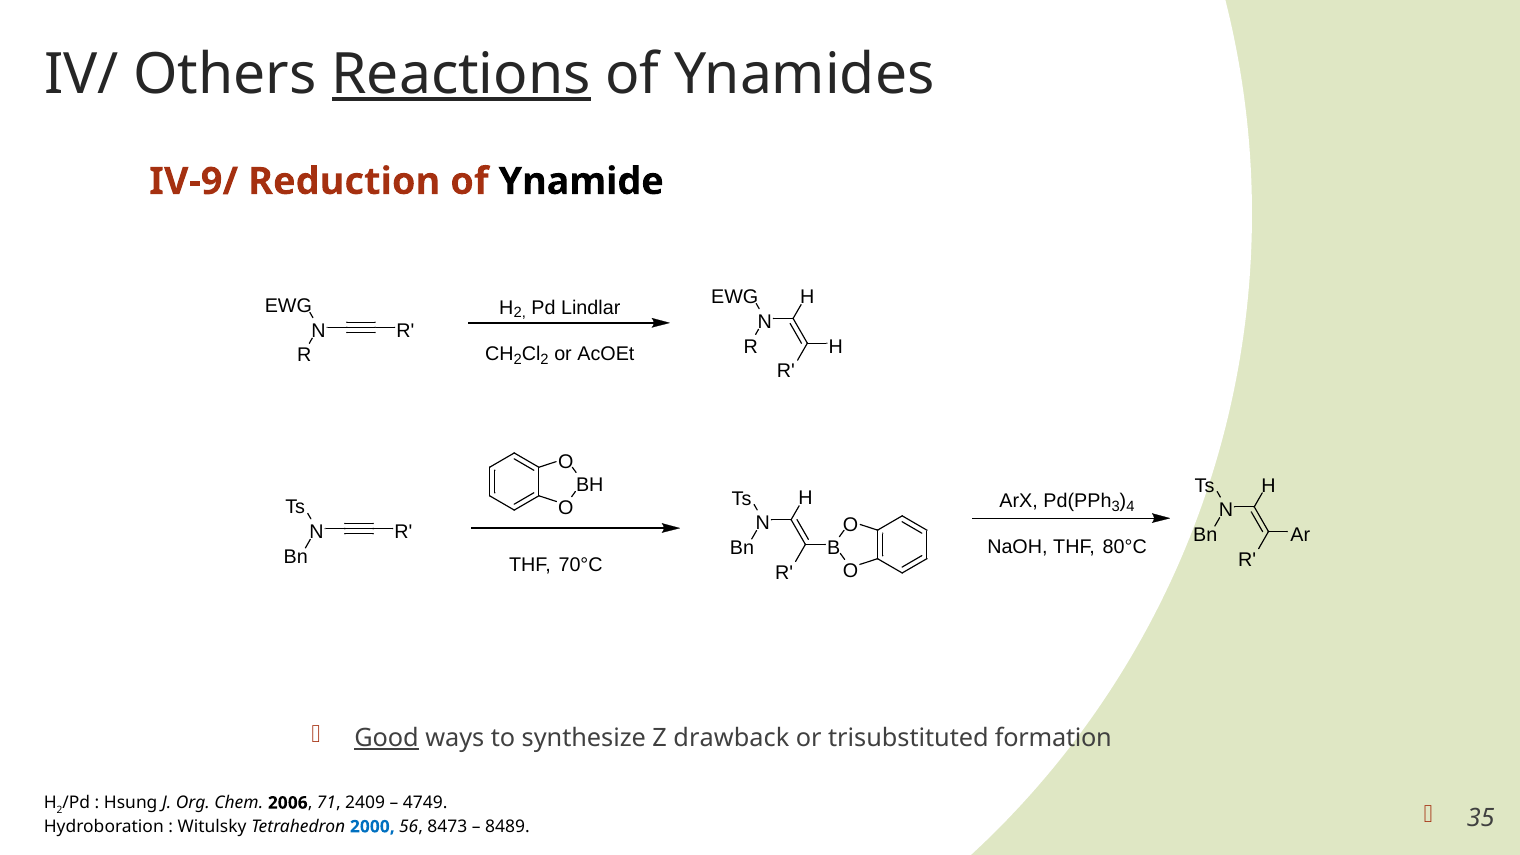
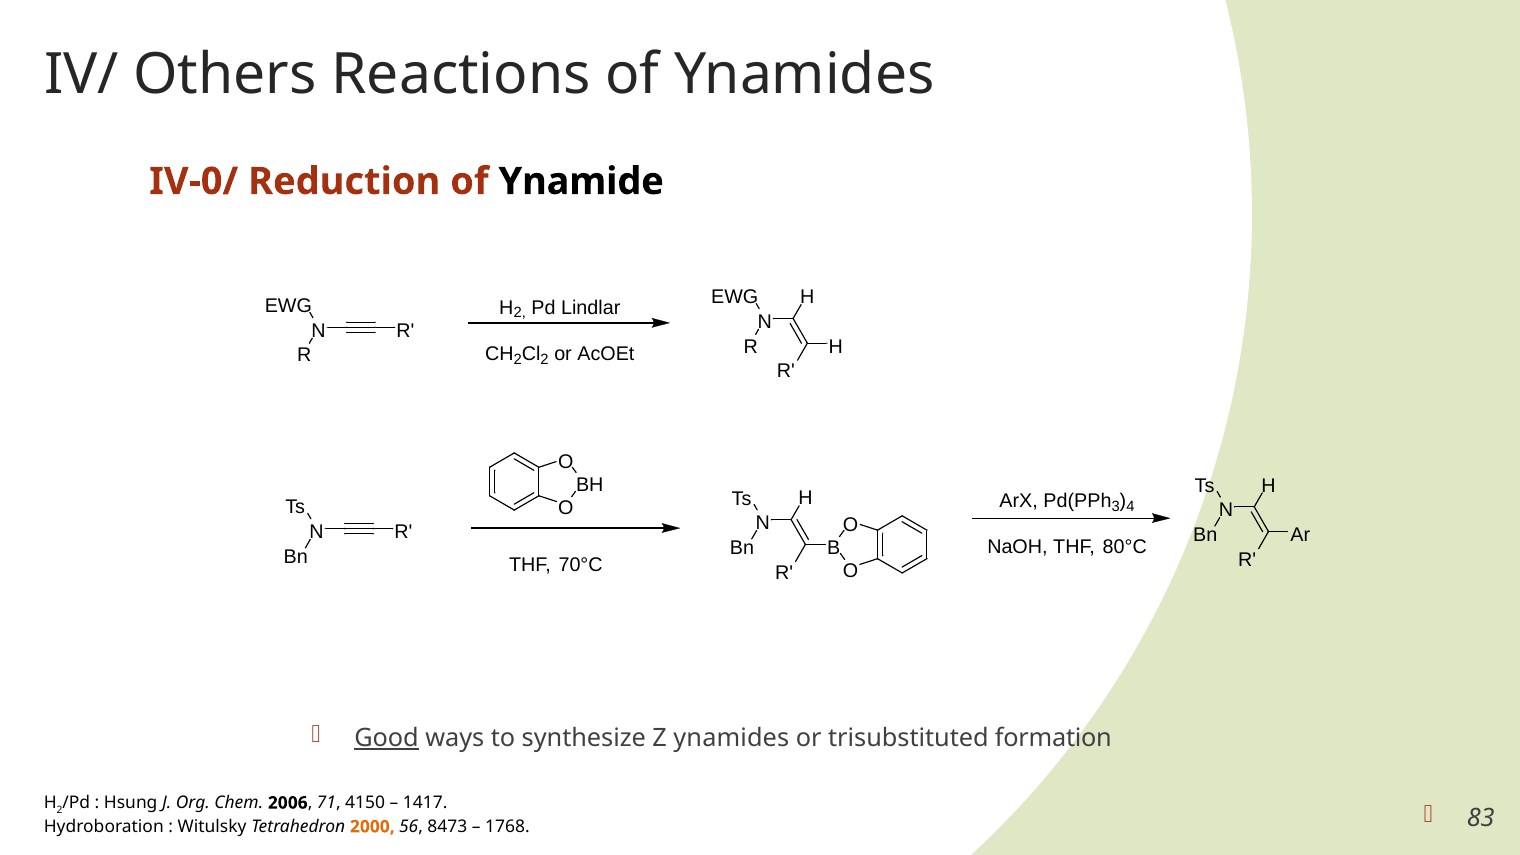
Reactions underline: present -> none
IV-9/: IV-9/ -> IV-0/
Z drawback: drawback -> ynamides
2409: 2409 -> 4150
4749: 4749 -> 1417
35: 35 -> 83
2000 colour: blue -> orange
8489: 8489 -> 1768
